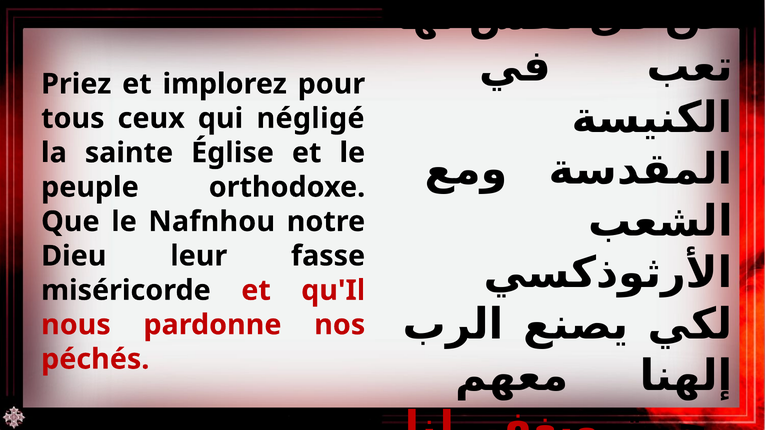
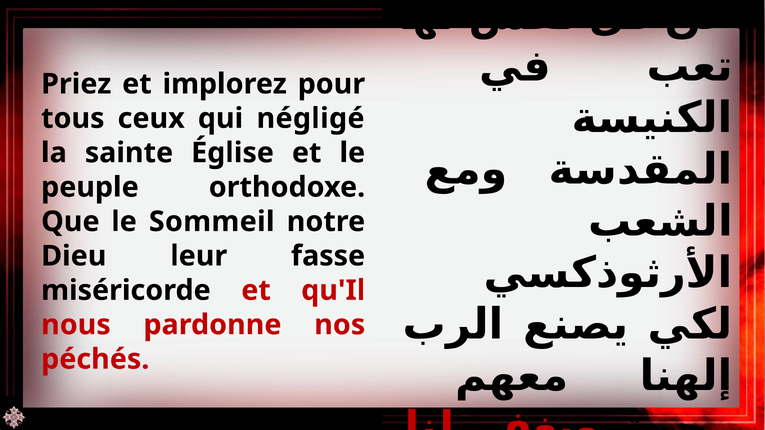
Nafnhou: Nafnhou -> Sommeil
